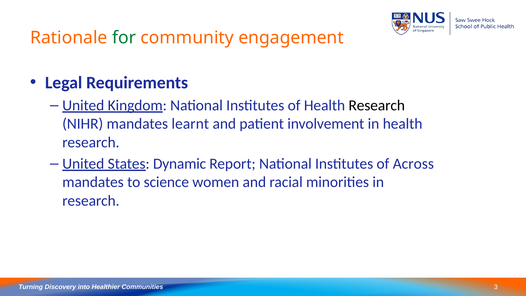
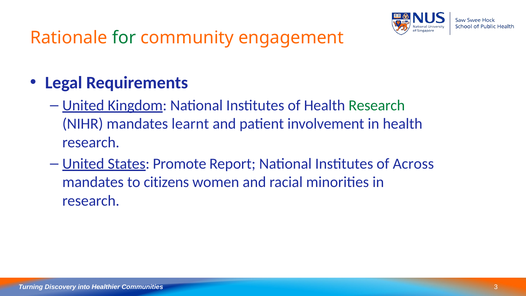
Research at (377, 105) colour: black -> green
Dynamic: Dynamic -> Promote
science: science -> citizens
